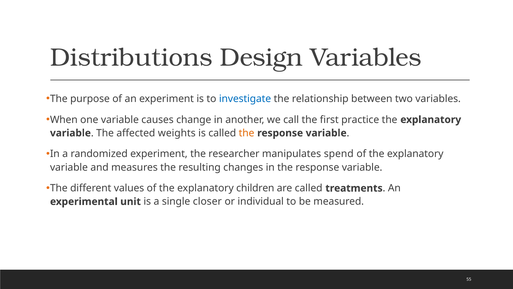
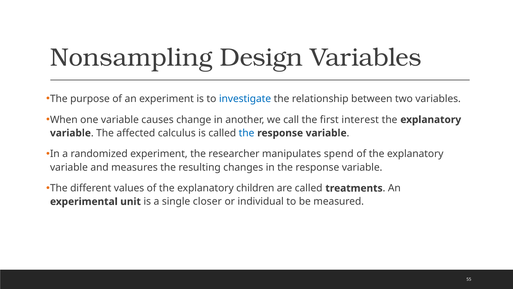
Distributions: Distributions -> Nonsampling
practice: practice -> interest
weights: weights -> calculus
the at (247, 133) colour: orange -> blue
